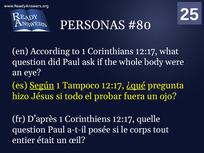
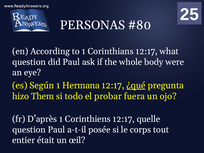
Según underline: present -> none
Tampoco: Tampoco -> Hermana
Jésus: Jésus -> Them
